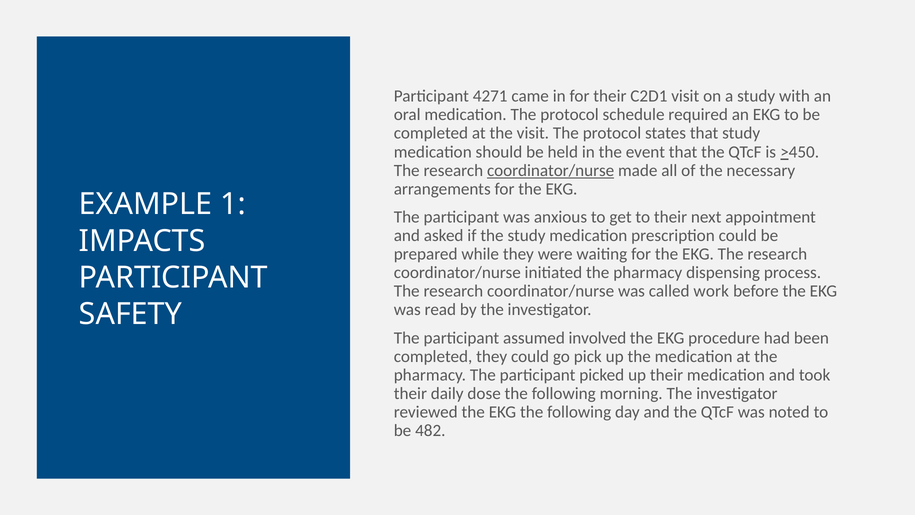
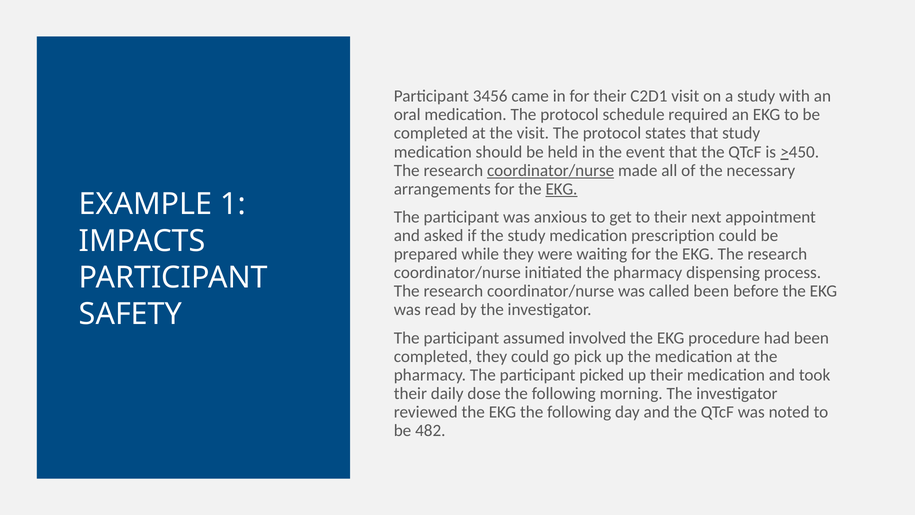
4271: 4271 -> 3456
EKG at (561, 189) underline: none -> present
called work: work -> been
